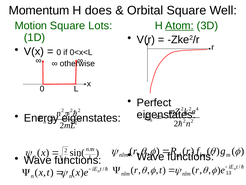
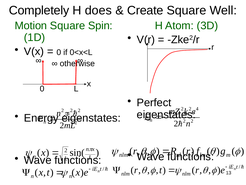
Momentum: Momentum -> Completely
Orbital: Orbital -> Create
Lots: Lots -> Spin
Atom underline: present -> none
